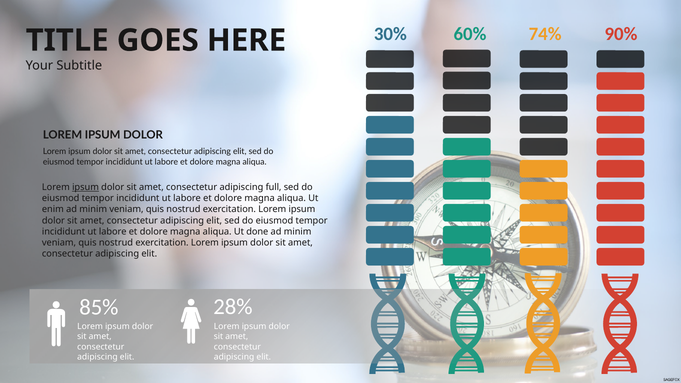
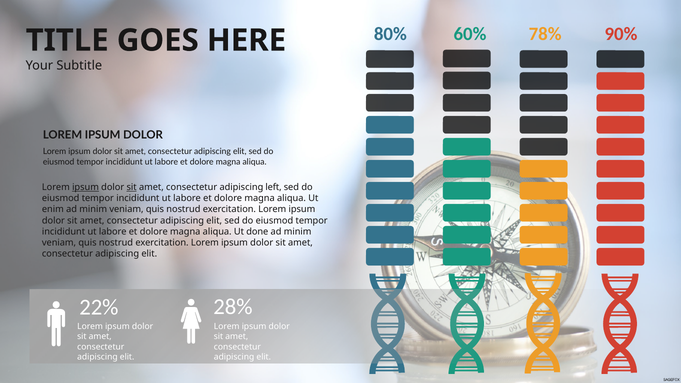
30%: 30% -> 80%
74%: 74% -> 78%
sit at (132, 187) underline: none -> present
full: full -> left
85%: 85% -> 22%
